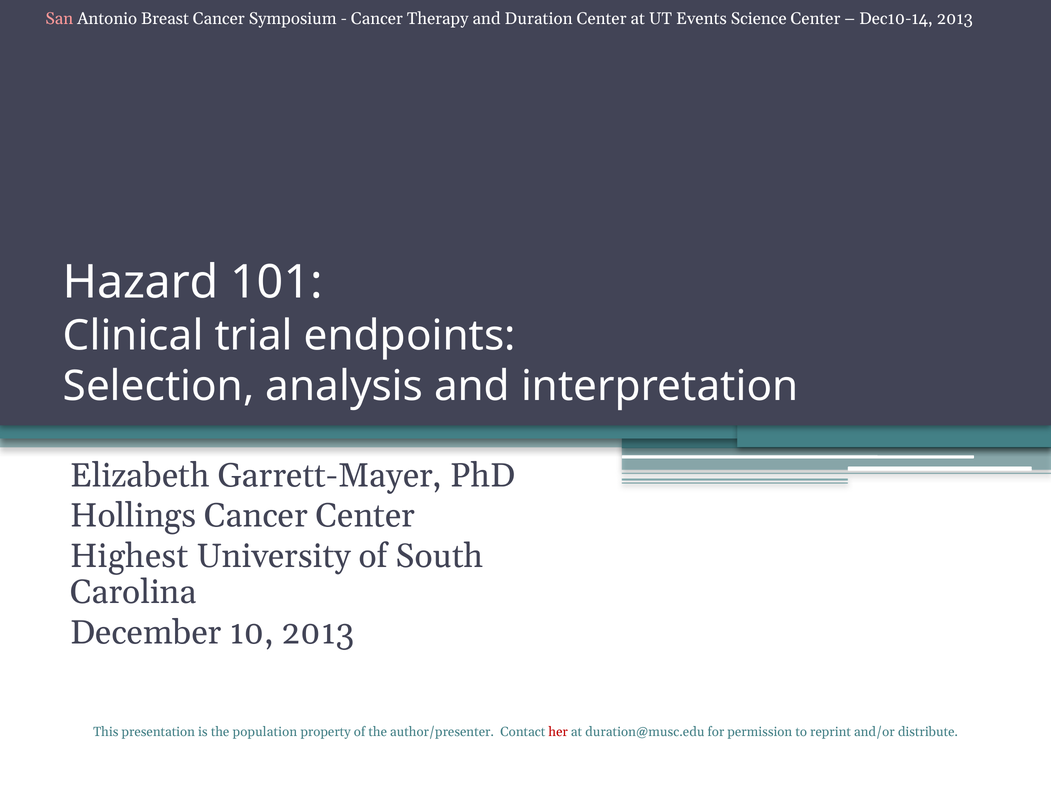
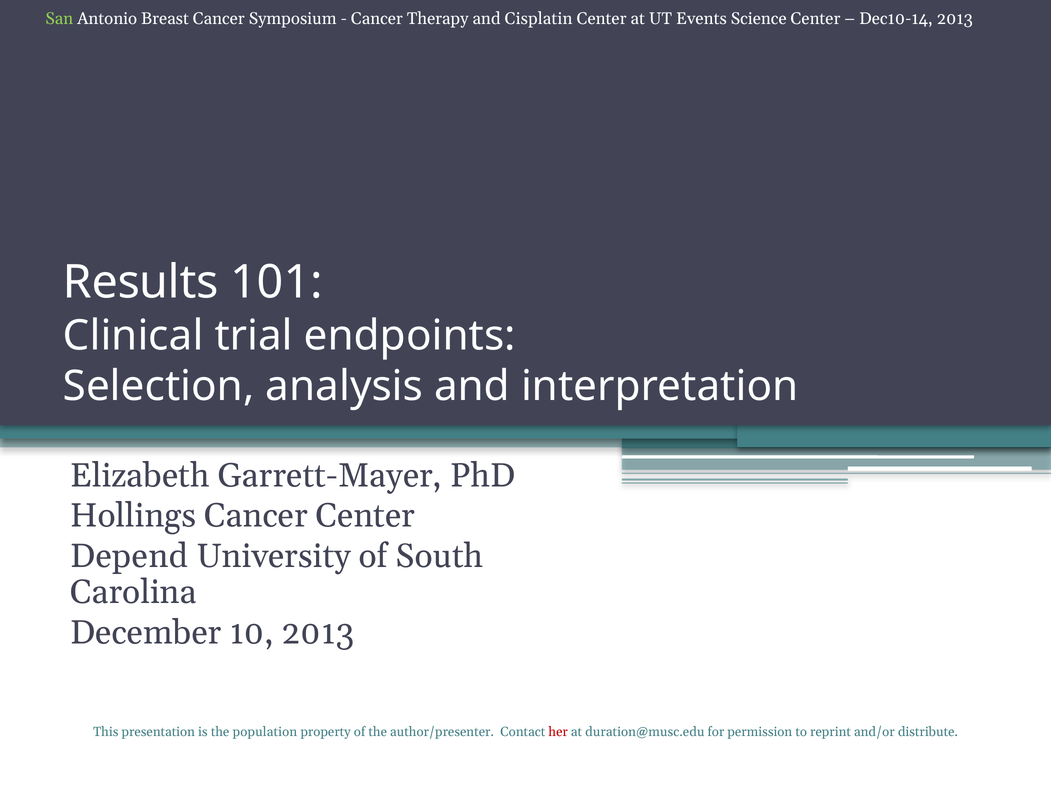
San colour: pink -> light green
Duration: Duration -> Cisplatin
Hazard: Hazard -> Results
Highest: Highest -> Depend
